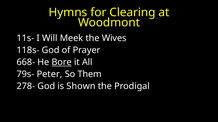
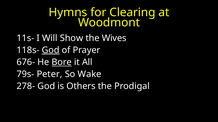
Meek: Meek -> Show
God at (51, 50) underline: none -> present
668-: 668- -> 676-
Them: Them -> Wake
Shown: Shown -> Others
